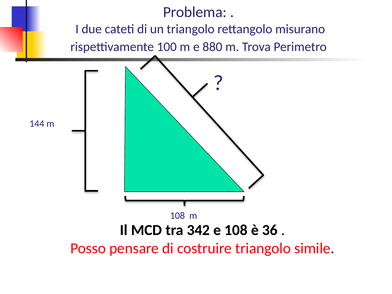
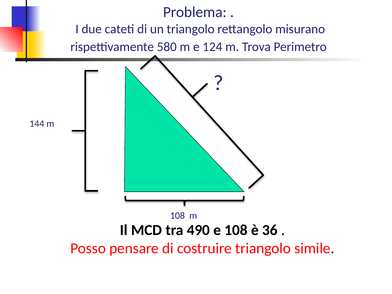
100: 100 -> 580
880: 880 -> 124
342: 342 -> 490
